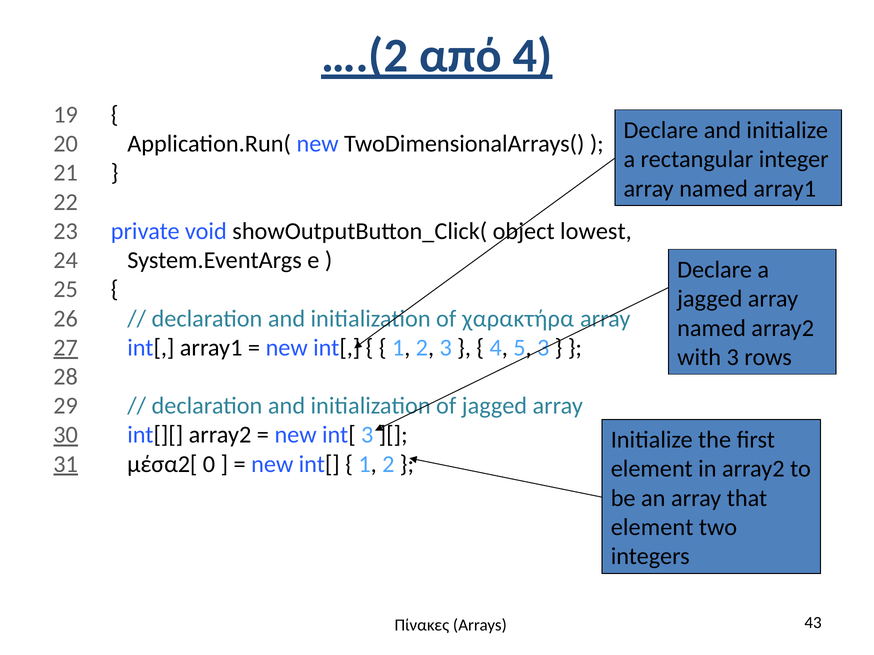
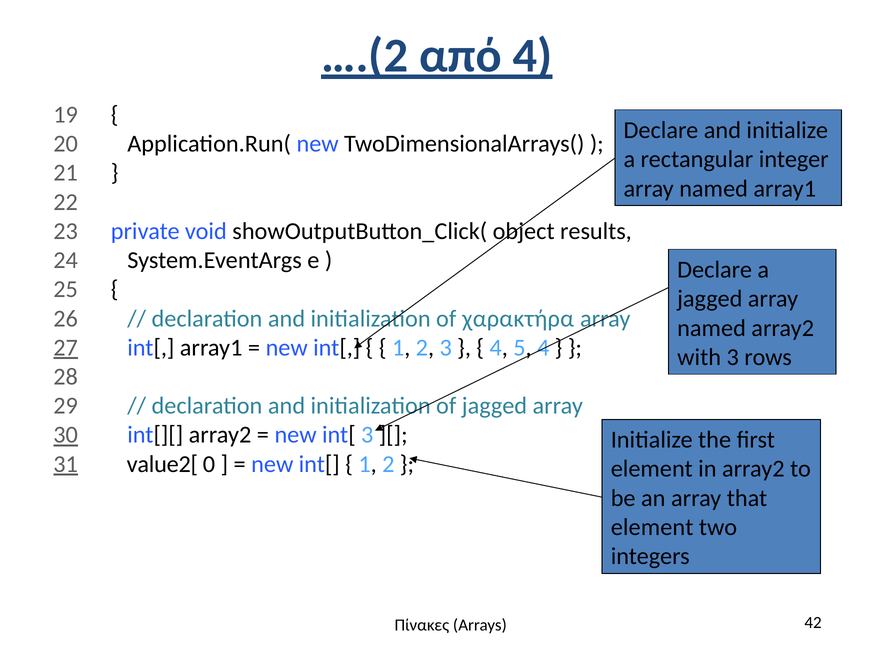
lowest: lowest -> results
5 3: 3 -> 4
μέσα2[: μέσα2[ -> value2[
43: 43 -> 42
